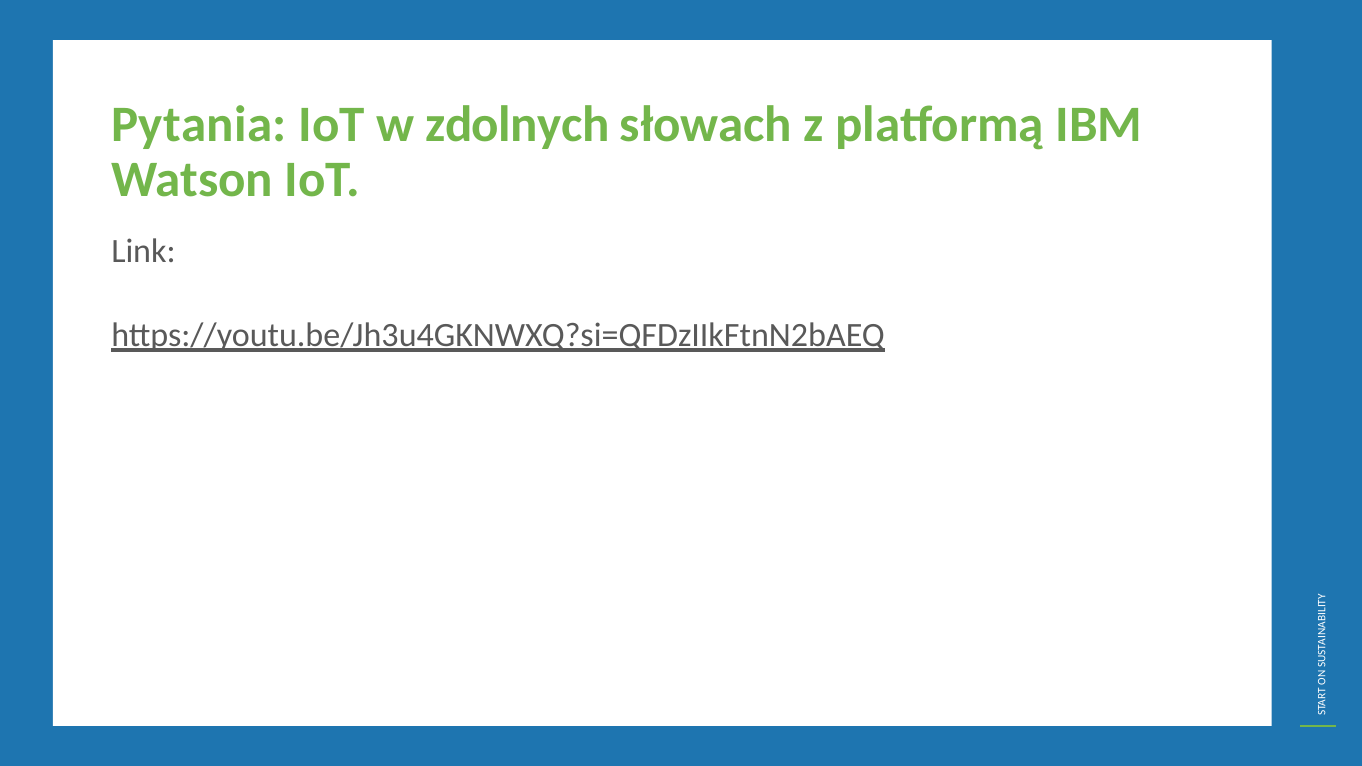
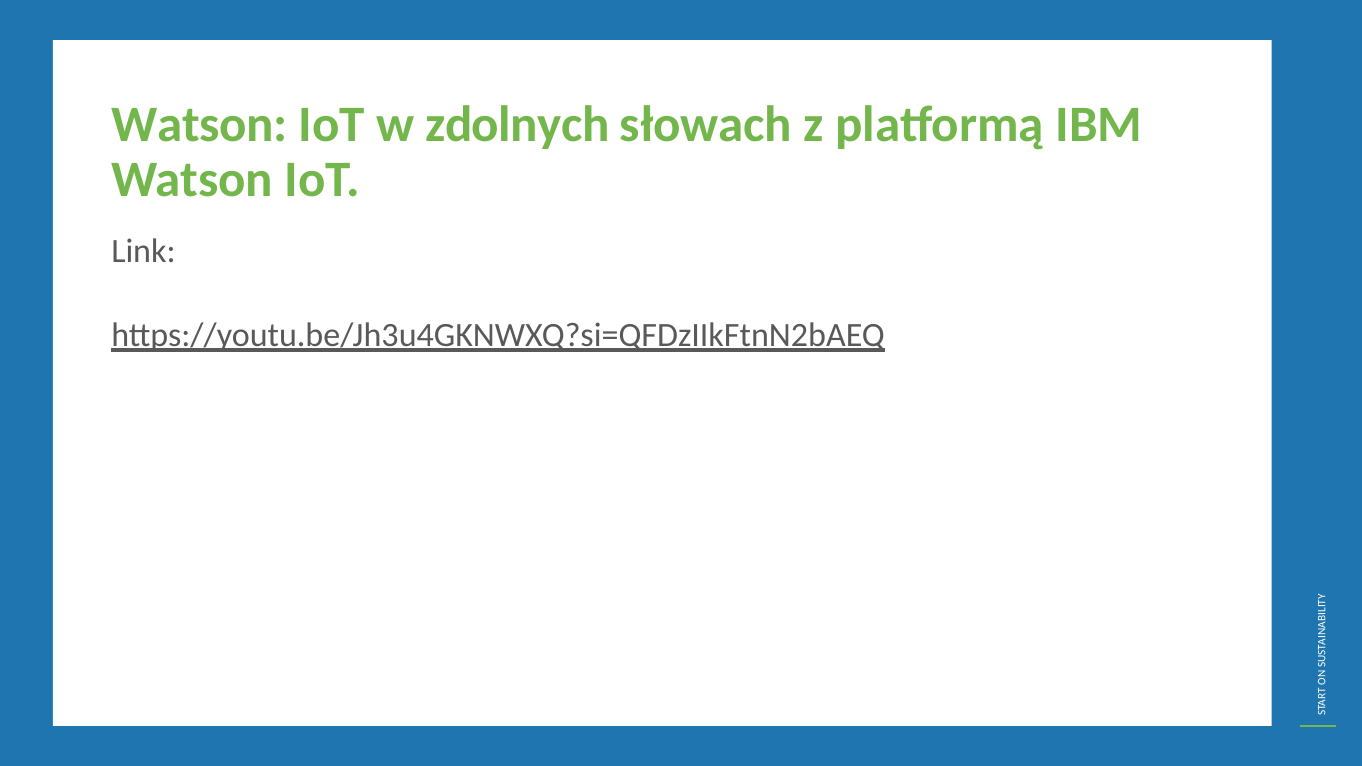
Pytania at (199, 125): Pytania -> Watson
